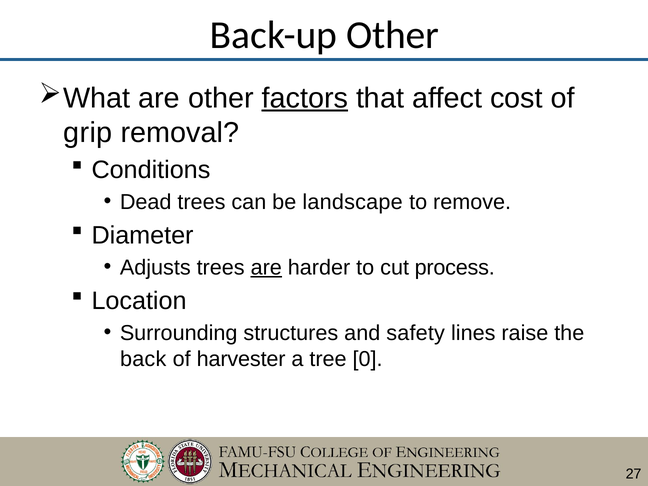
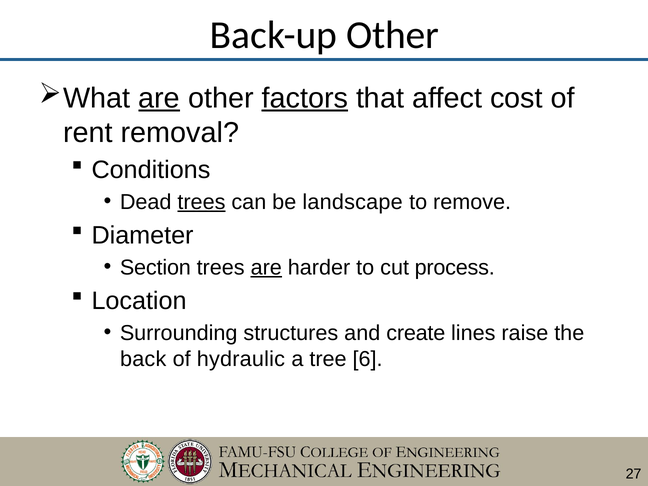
are at (159, 98) underline: none -> present
grip: grip -> rent
trees at (201, 202) underline: none -> present
Adjusts: Adjusts -> Section
safety: safety -> create
harvester: harvester -> hydraulic
0: 0 -> 6
